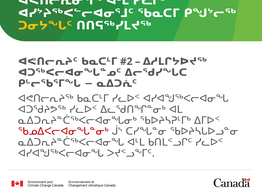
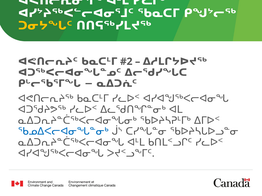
ᖃᓄᐃᐸᓕᐊᓂᖓᓐᓂᒃ colour: red -> blue
